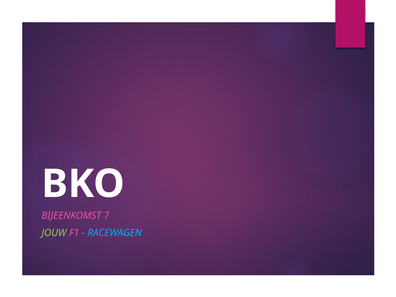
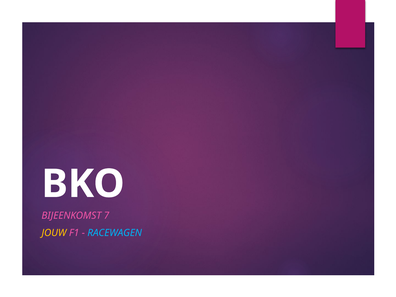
JOUW colour: light green -> yellow
